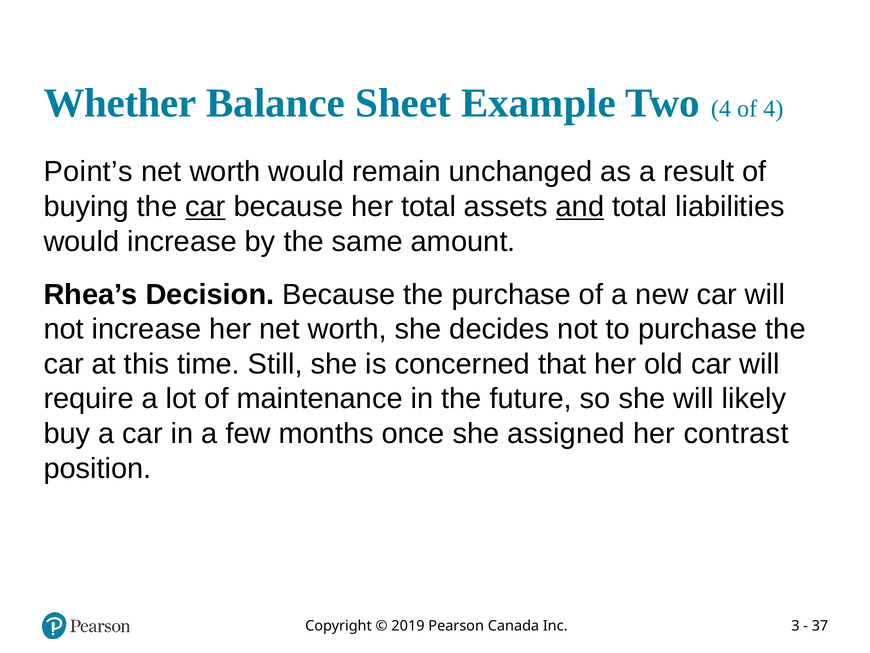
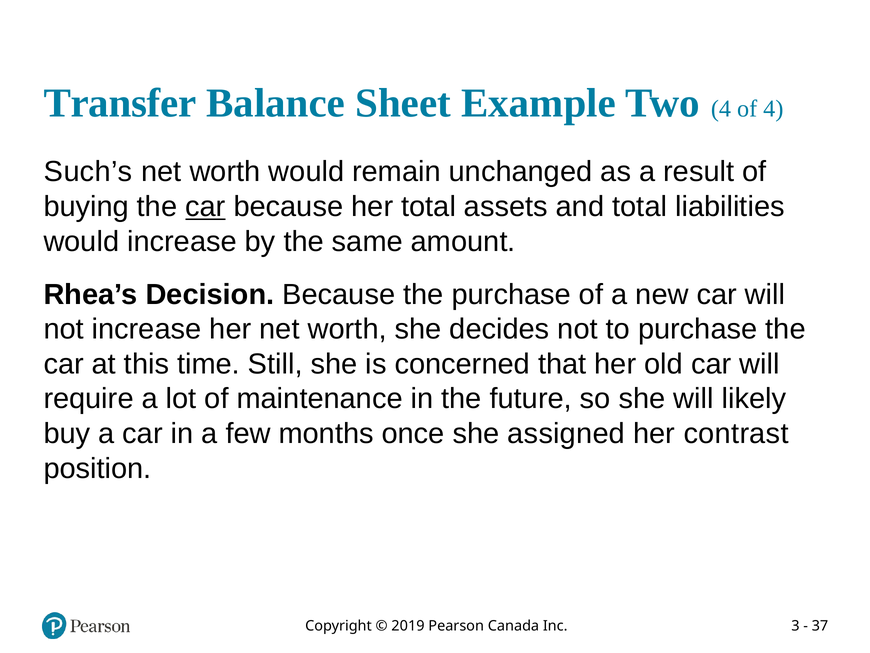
Whether: Whether -> Transfer
Point’s: Point’s -> Such’s
and underline: present -> none
